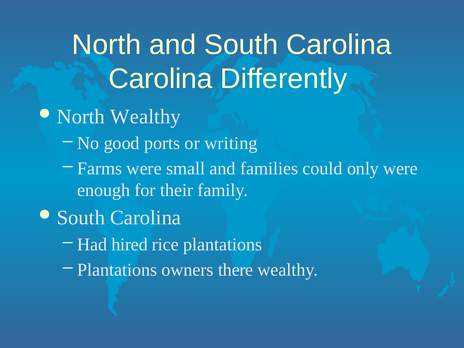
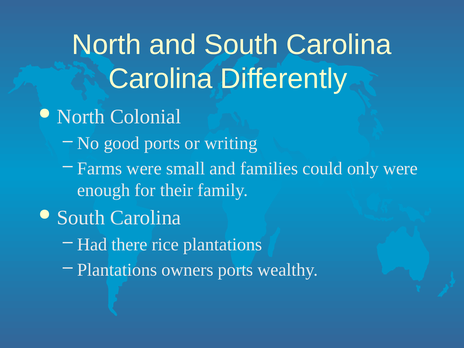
North Wealthy: Wealthy -> Colonial
hired: hired -> there
owners there: there -> ports
